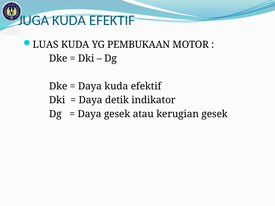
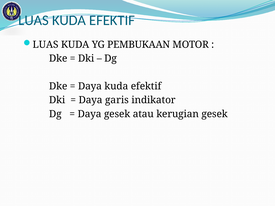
JUGA at (34, 20): JUGA -> LUAS
detik: detik -> garis
